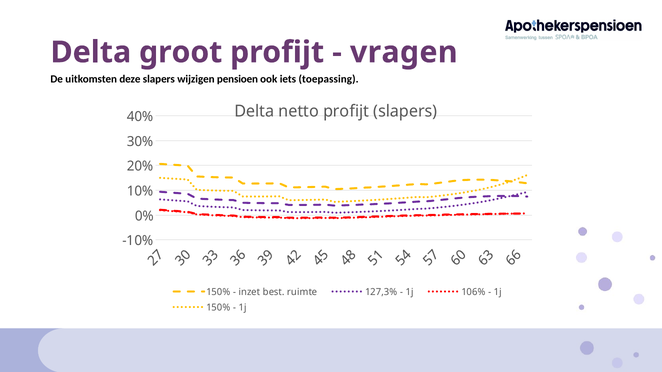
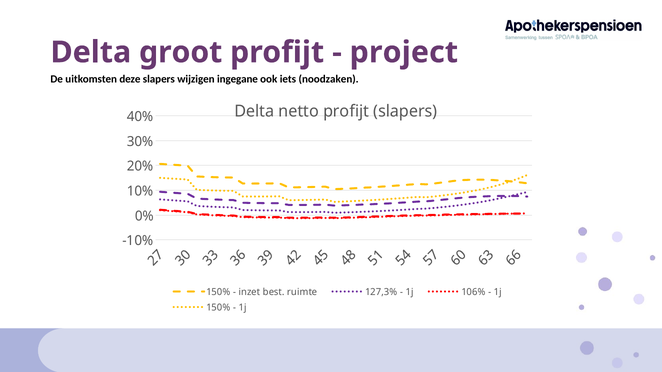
vragen: vragen -> project
pensioen: pensioen -> ingegane
toepassing: toepassing -> noodzaken
